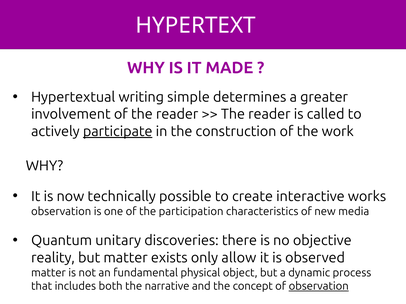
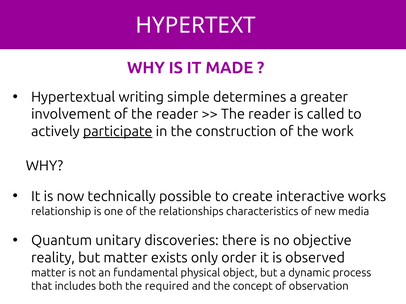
observation at (61, 212): observation -> relationship
participation: participation -> relationships
allow: allow -> order
narrative: narrative -> required
observation at (319, 287) underline: present -> none
